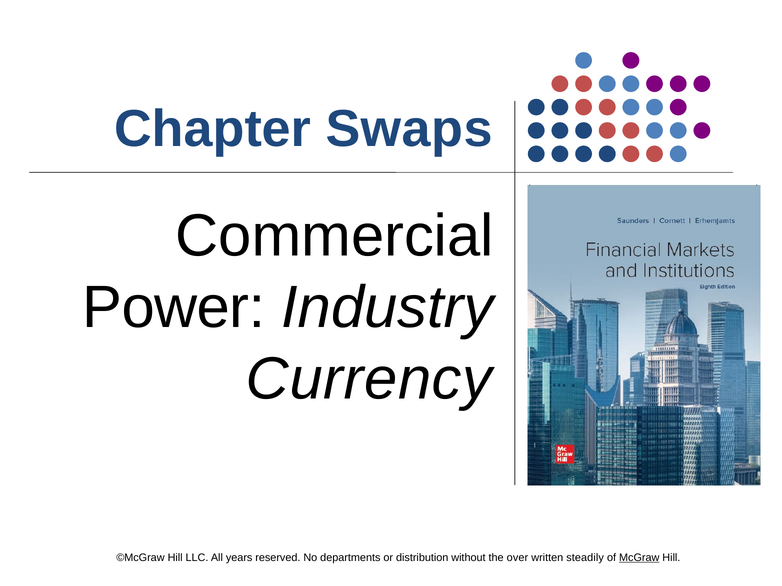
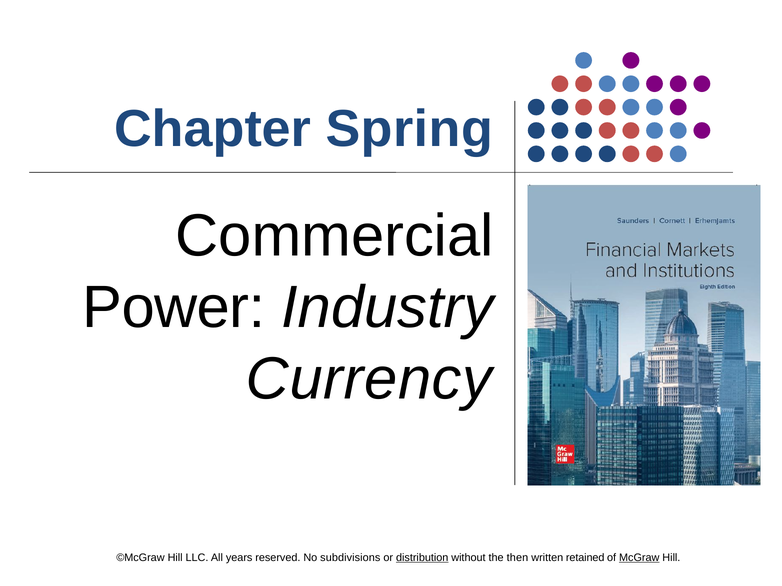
Swaps: Swaps -> Spring
departments: departments -> subdivisions
distribution underline: none -> present
over: over -> then
steadily: steadily -> retained
